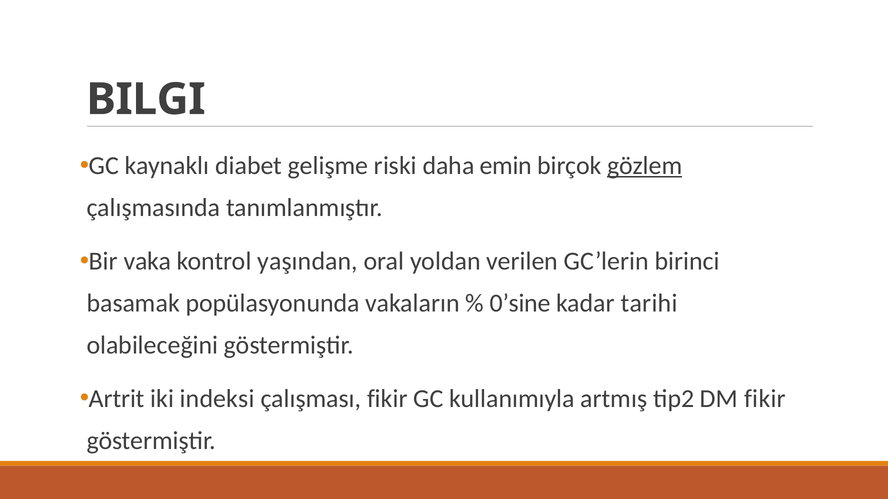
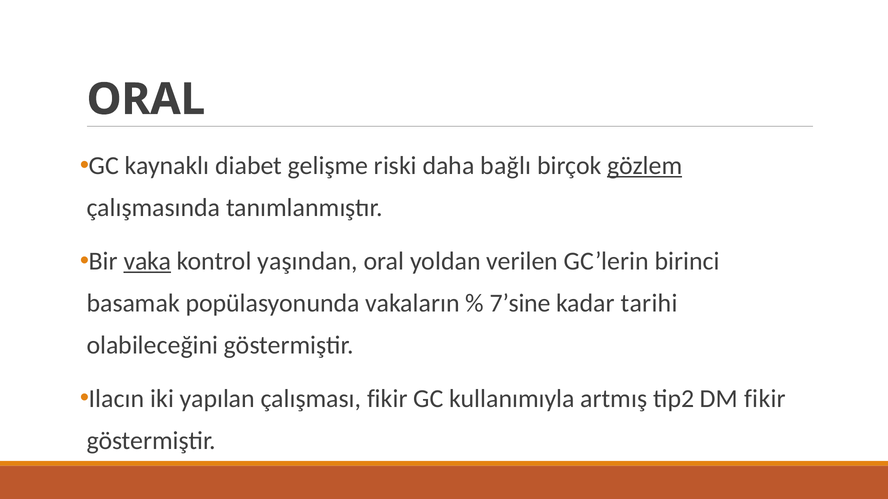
BILGI at (146, 99): BILGI -> ORAL
emin: emin -> bağlı
vaka underline: none -> present
0’sine: 0’sine -> 7’sine
Artrit: Artrit -> Ilacın
indeksi: indeksi -> yapılan
